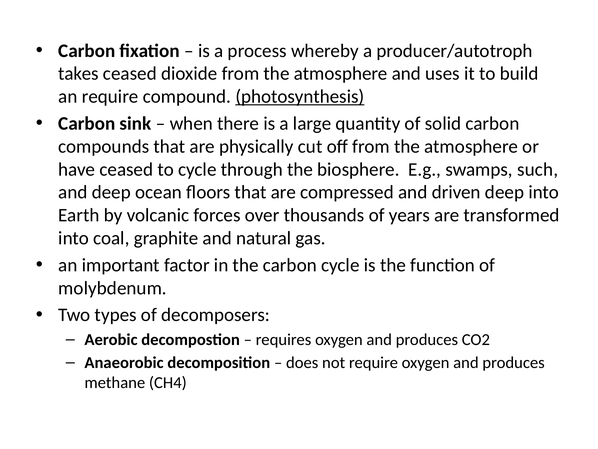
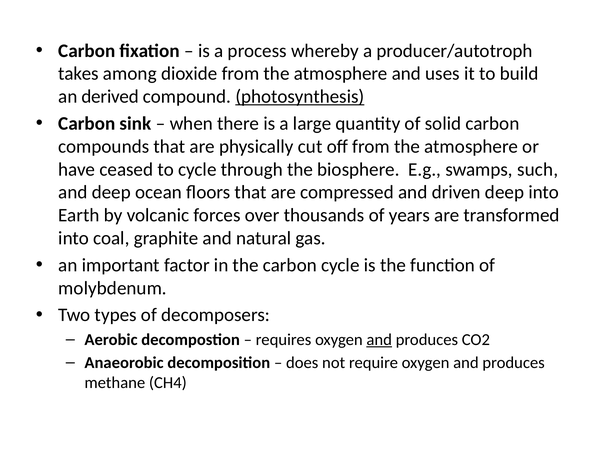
takes ceased: ceased -> among
an require: require -> derived
and at (379, 339) underline: none -> present
